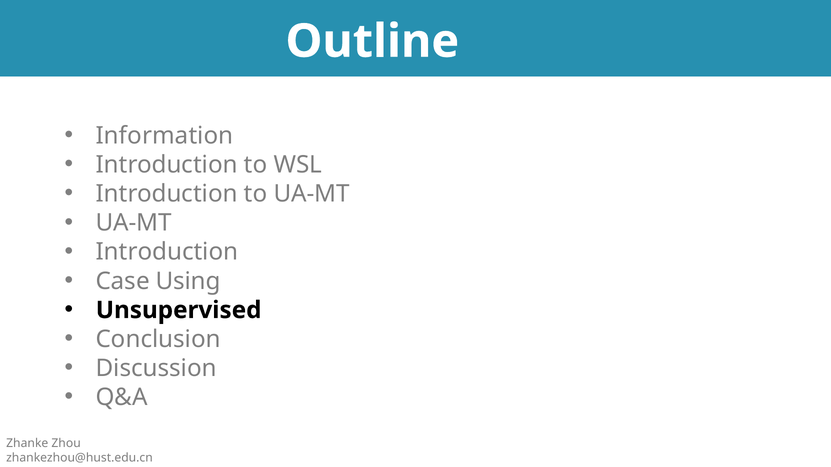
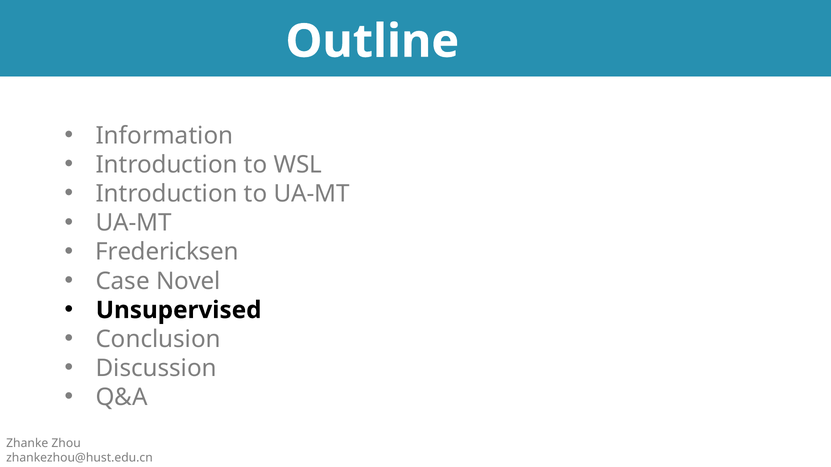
Introduction at (167, 252): Introduction -> Fredericksen
Using: Using -> Novel
